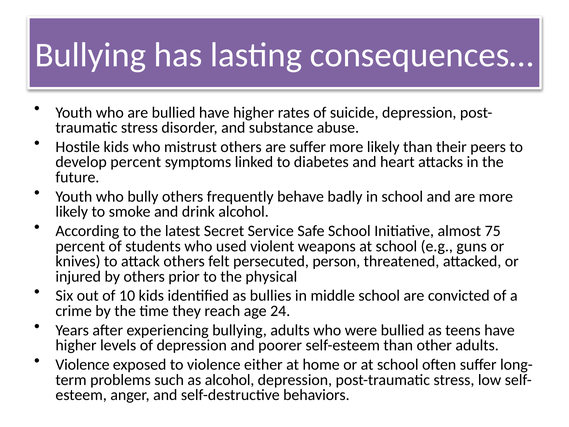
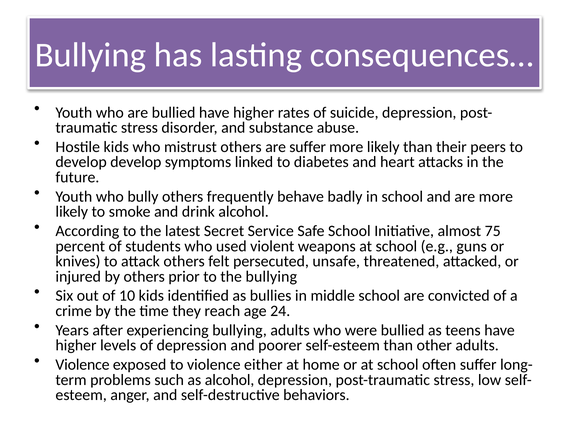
develop percent: percent -> develop
person: person -> unsafe
the physical: physical -> bullying
